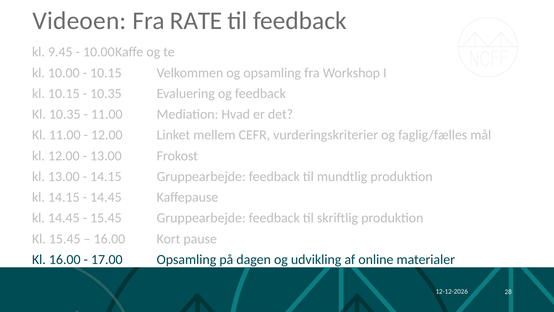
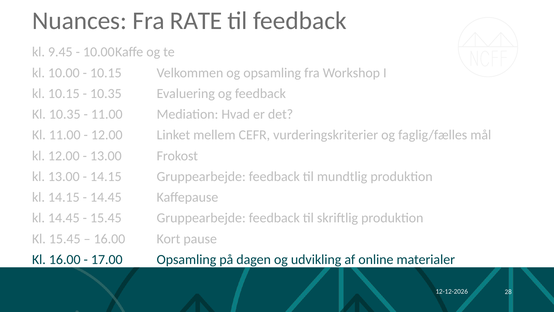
Videoen: Videoen -> Nuances
